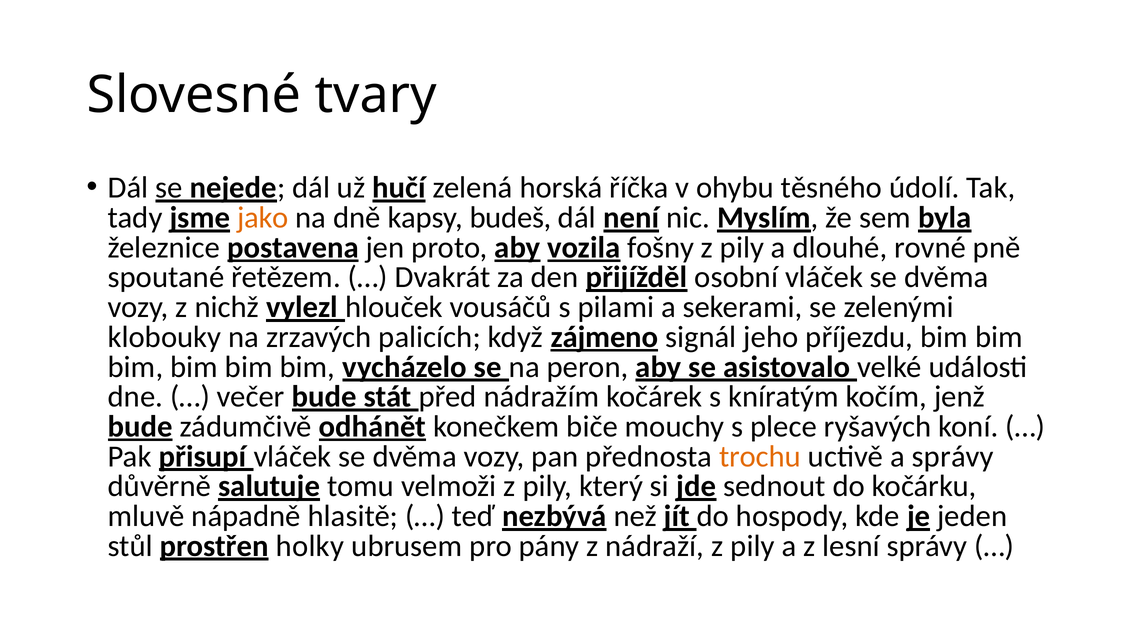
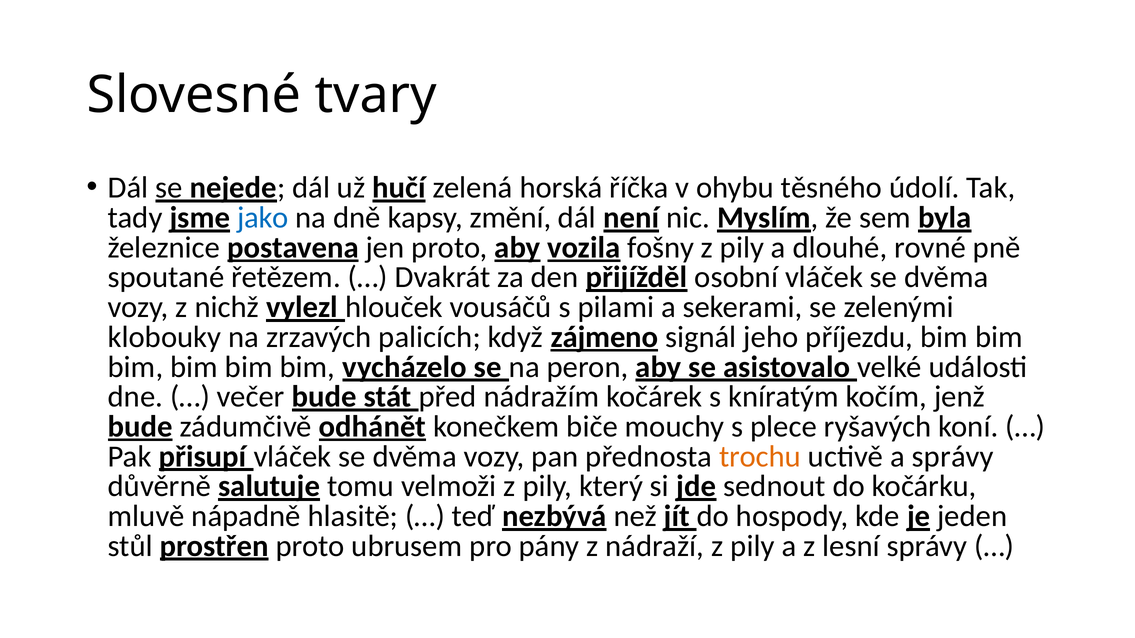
jako colour: orange -> blue
budeš: budeš -> změní
prostřen holky: holky -> proto
